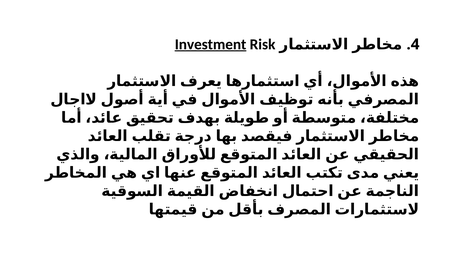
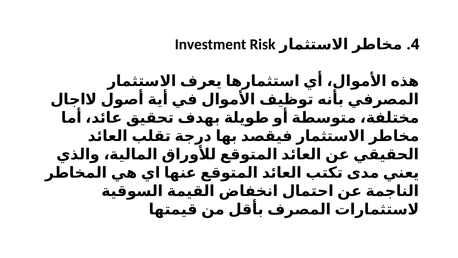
Investment underline: present -> none
